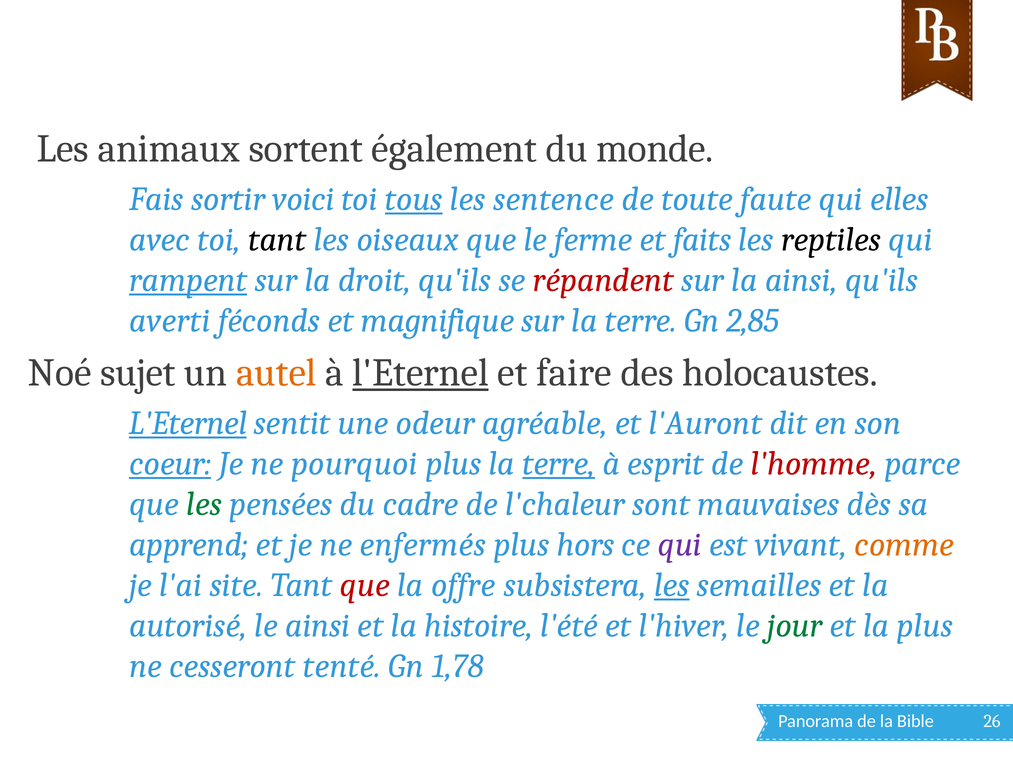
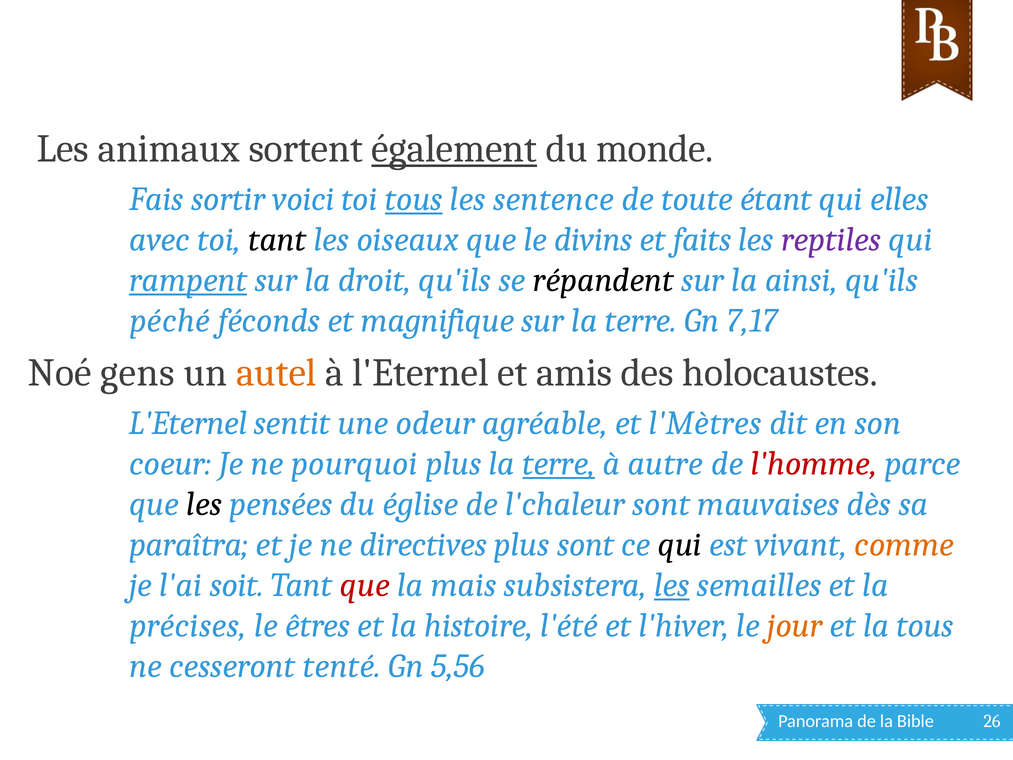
également underline: none -> present
faute: faute -> étant
ferme: ferme -> divins
reptiles colour: black -> purple
répandent colour: red -> black
averti: averti -> péché
2,85: 2,85 -> 7,17
sujet: sujet -> gens
l'Eternel at (420, 373) underline: present -> none
faire: faire -> amis
L'Eternel at (188, 423) underline: present -> none
l'Auront: l'Auront -> l'Mètres
coeur underline: present -> none
esprit: esprit -> autre
les at (204, 504) colour: green -> black
cadre: cadre -> église
apprend: apprend -> paraîtra
enfermés: enfermés -> directives
plus hors: hors -> sont
qui at (680, 544) colour: purple -> black
site: site -> soit
offre: offre -> mais
autorisé: autorisé -> précises
le ainsi: ainsi -> êtres
jour colour: green -> orange
la plus: plus -> tous
1,78: 1,78 -> 5,56
